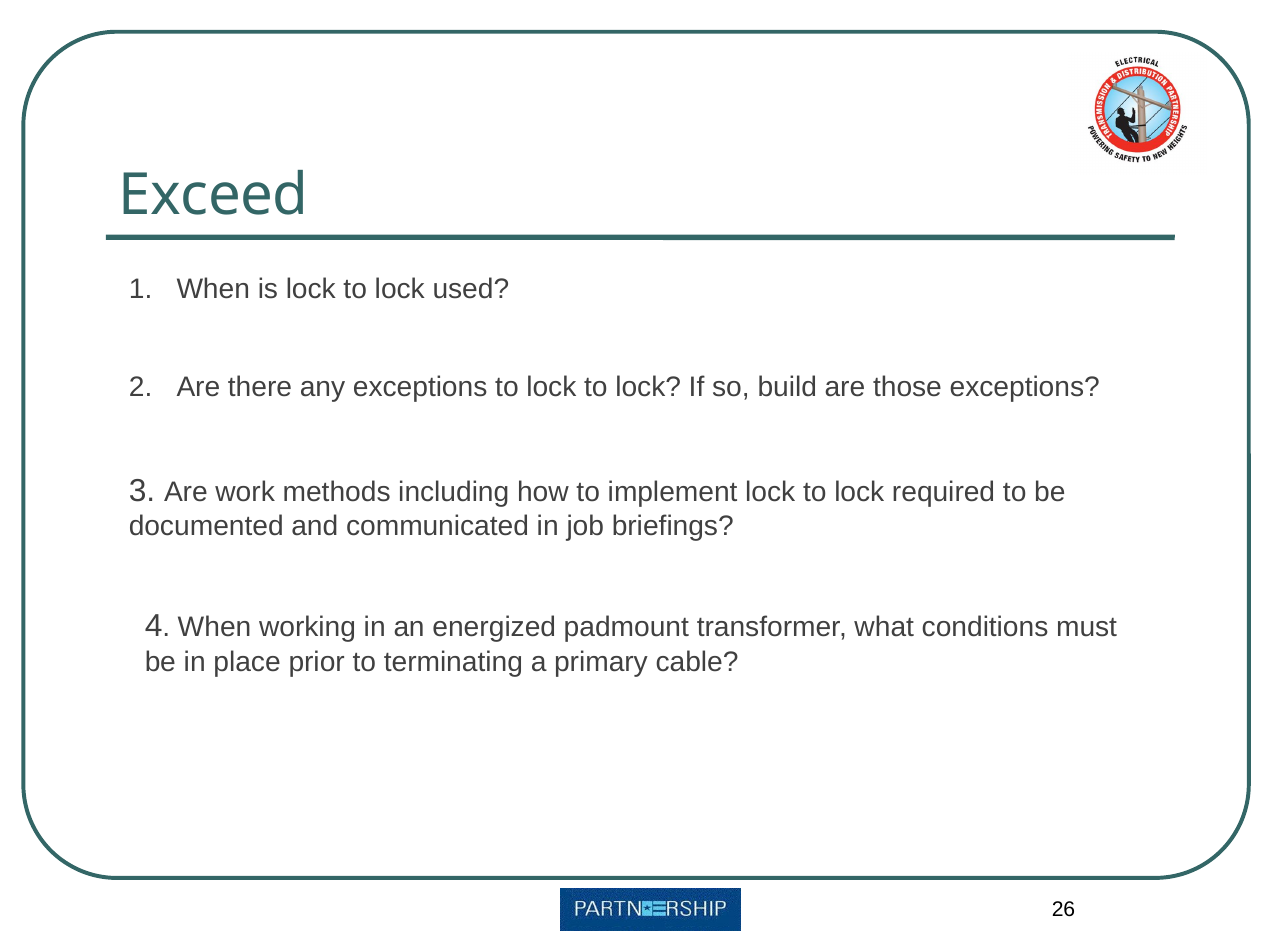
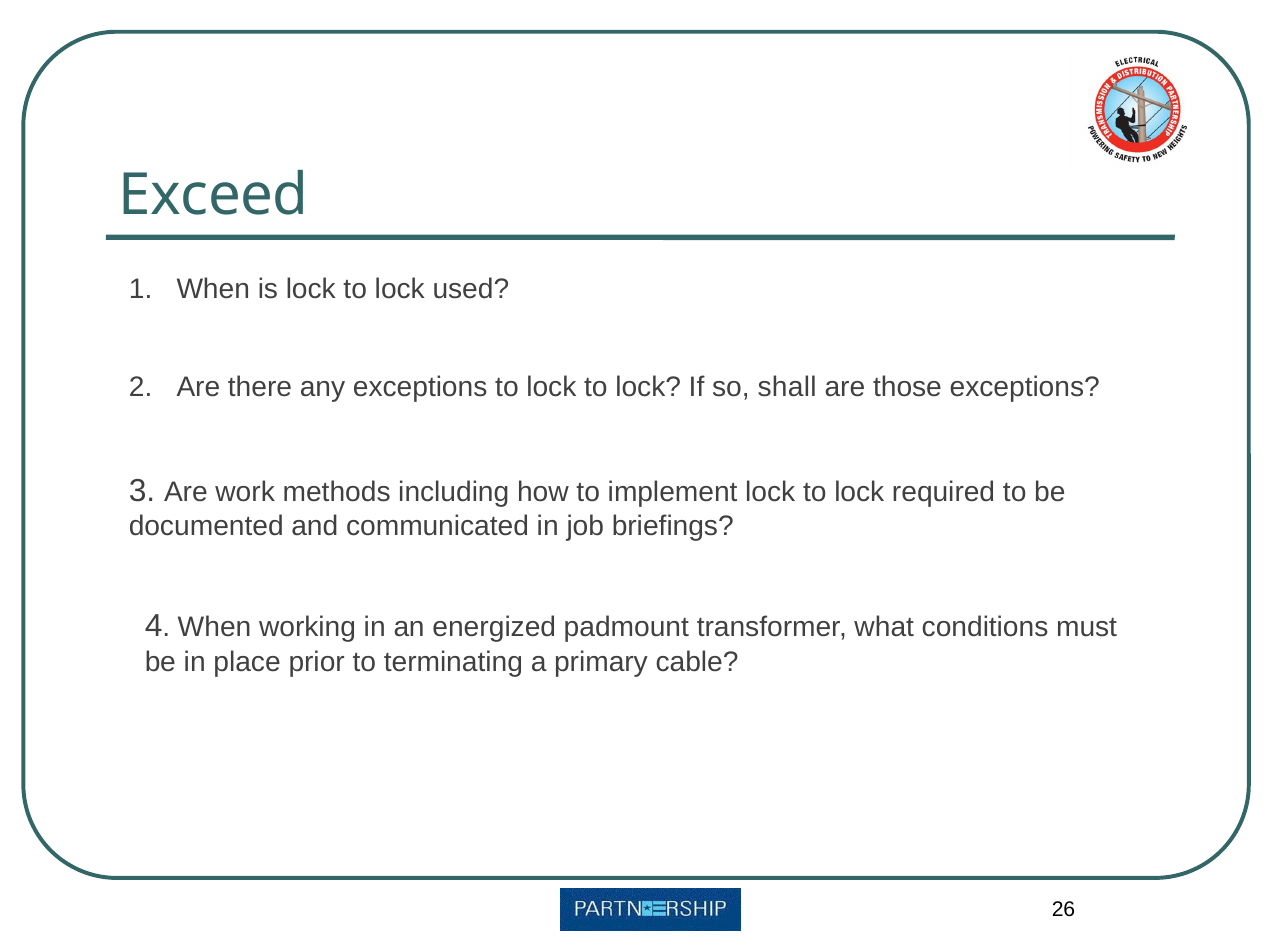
build: build -> shall
